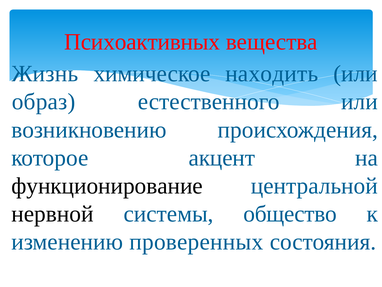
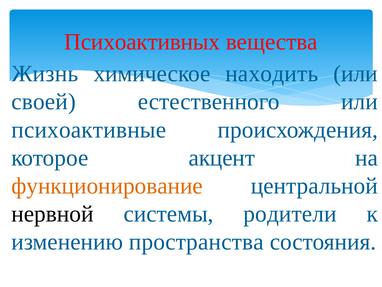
образ: образ -> своей
возникновению: возникновению -> психоактивные
функционирование colour: black -> orange
общество: общество -> родители
проверенных: проверенных -> пространства
